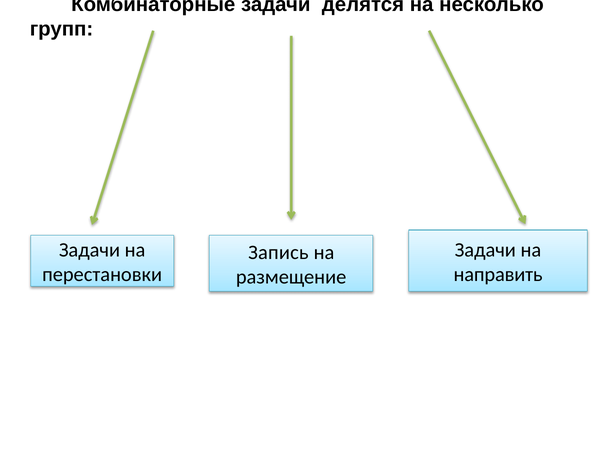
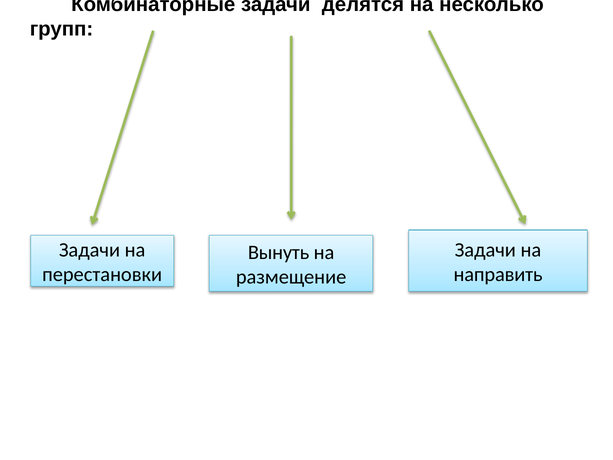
Запись: Запись -> Вынуть
